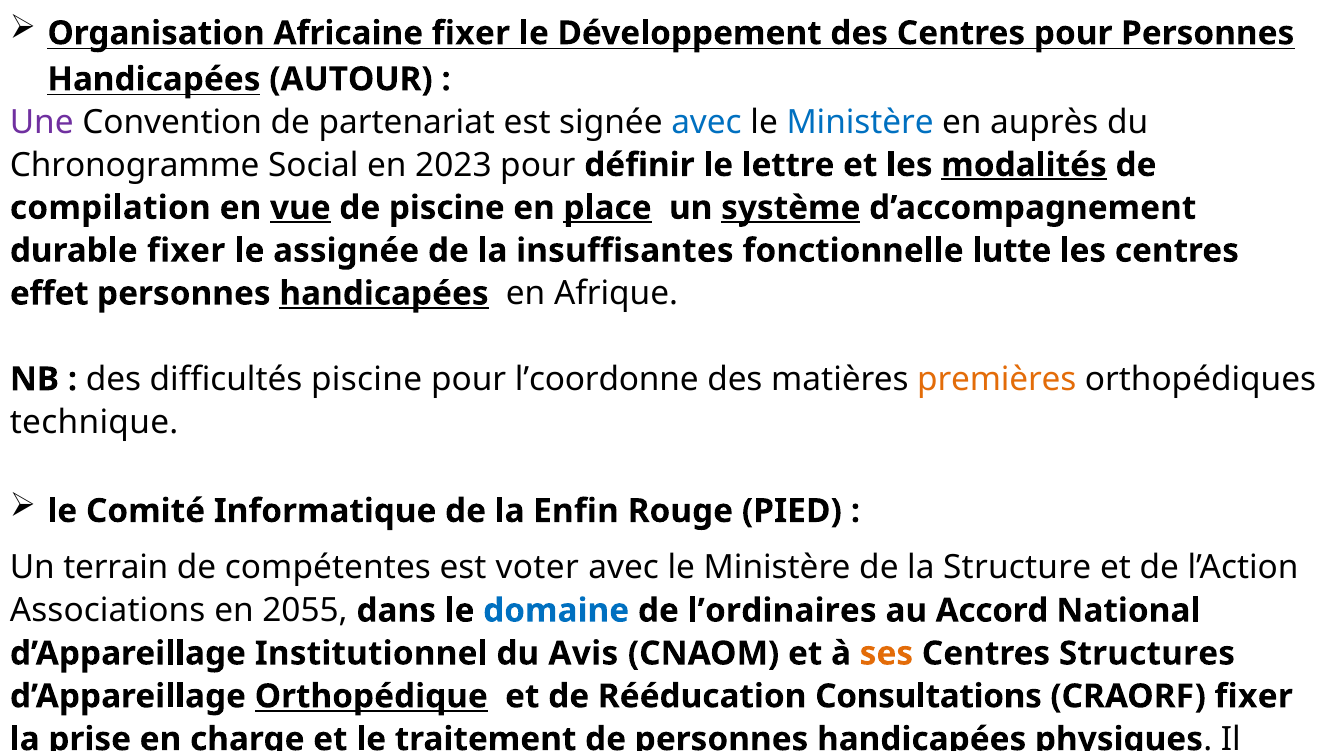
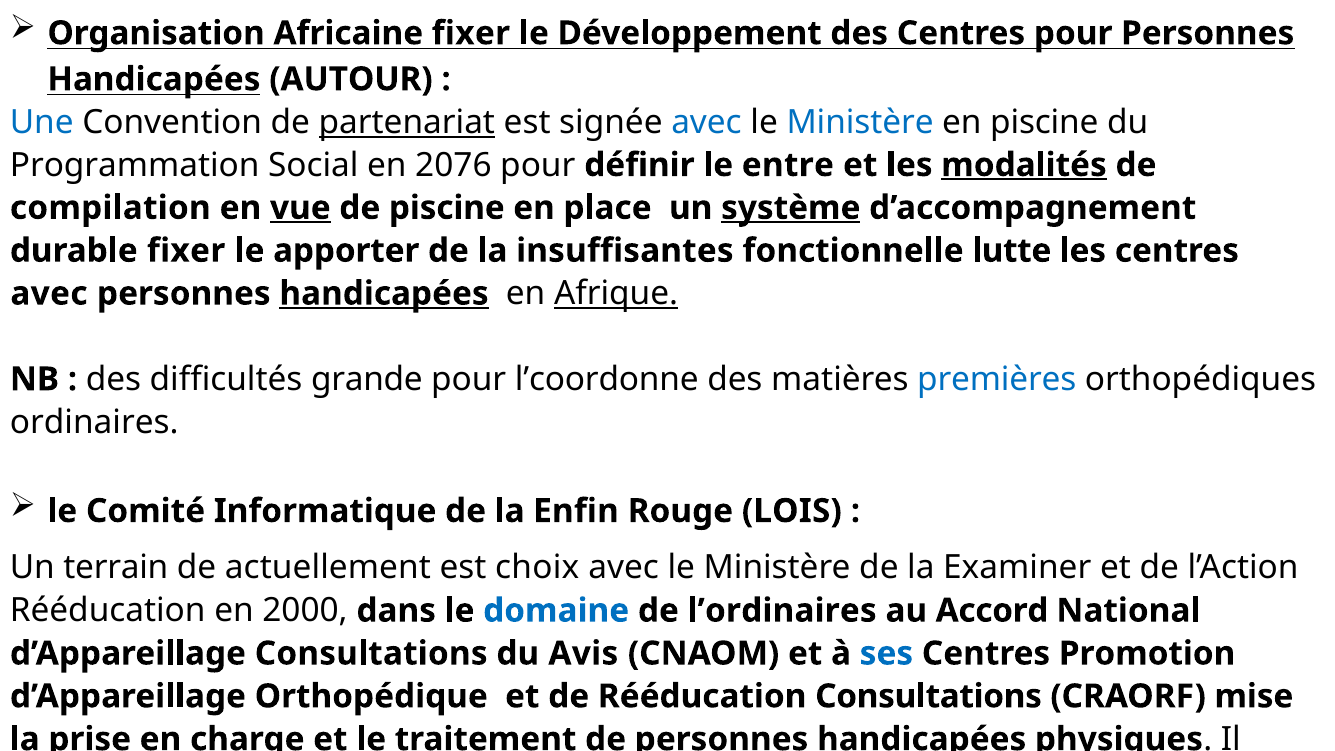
Une colour: purple -> blue
partenariat underline: none -> present
en auprès: auprès -> piscine
Chronogramme: Chronogramme -> Programmation
2023: 2023 -> 2076
lettre: lettre -> entre
place underline: present -> none
assignée: assignée -> apporter
effet at (49, 294): effet -> avec
Afrique underline: none -> present
difficultés piscine: piscine -> grande
premières colour: orange -> blue
technique: technique -> ordinaires
PIED: PIED -> LOIS
compétentes: compétentes -> actuellement
voter: voter -> choix
Structure: Structure -> Examiner
Associations at (108, 611): Associations -> Rééducation
2055: 2055 -> 2000
d’Appareillage Institutionnel: Institutionnel -> Consultations
ses colour: orange -> blue
Structures: Structures -> Promotion
Orthopédique underline: present -> none
CRAORF fixer: fixer -> mise
